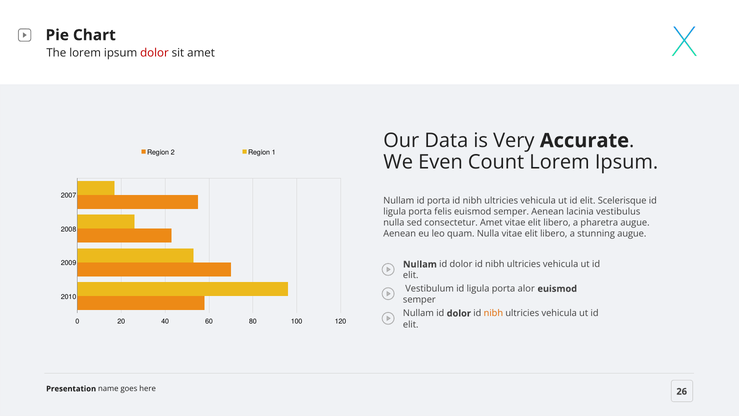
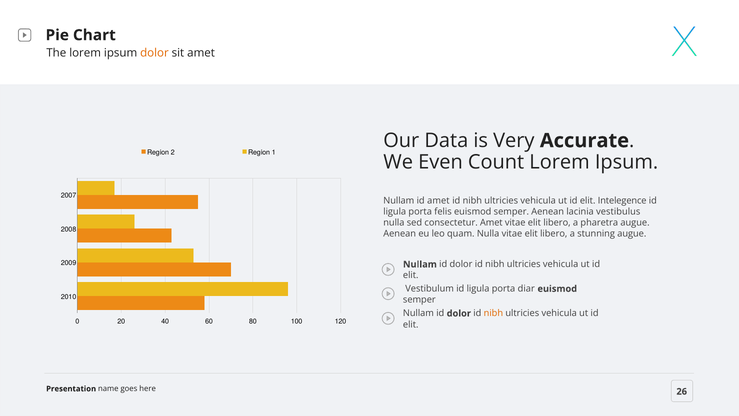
dolor at (154, 53) colour: red -> orange
id porta: porta -> amet
Scelerisque: Scelerisque -> Intelegence
alor: alor -> diar
